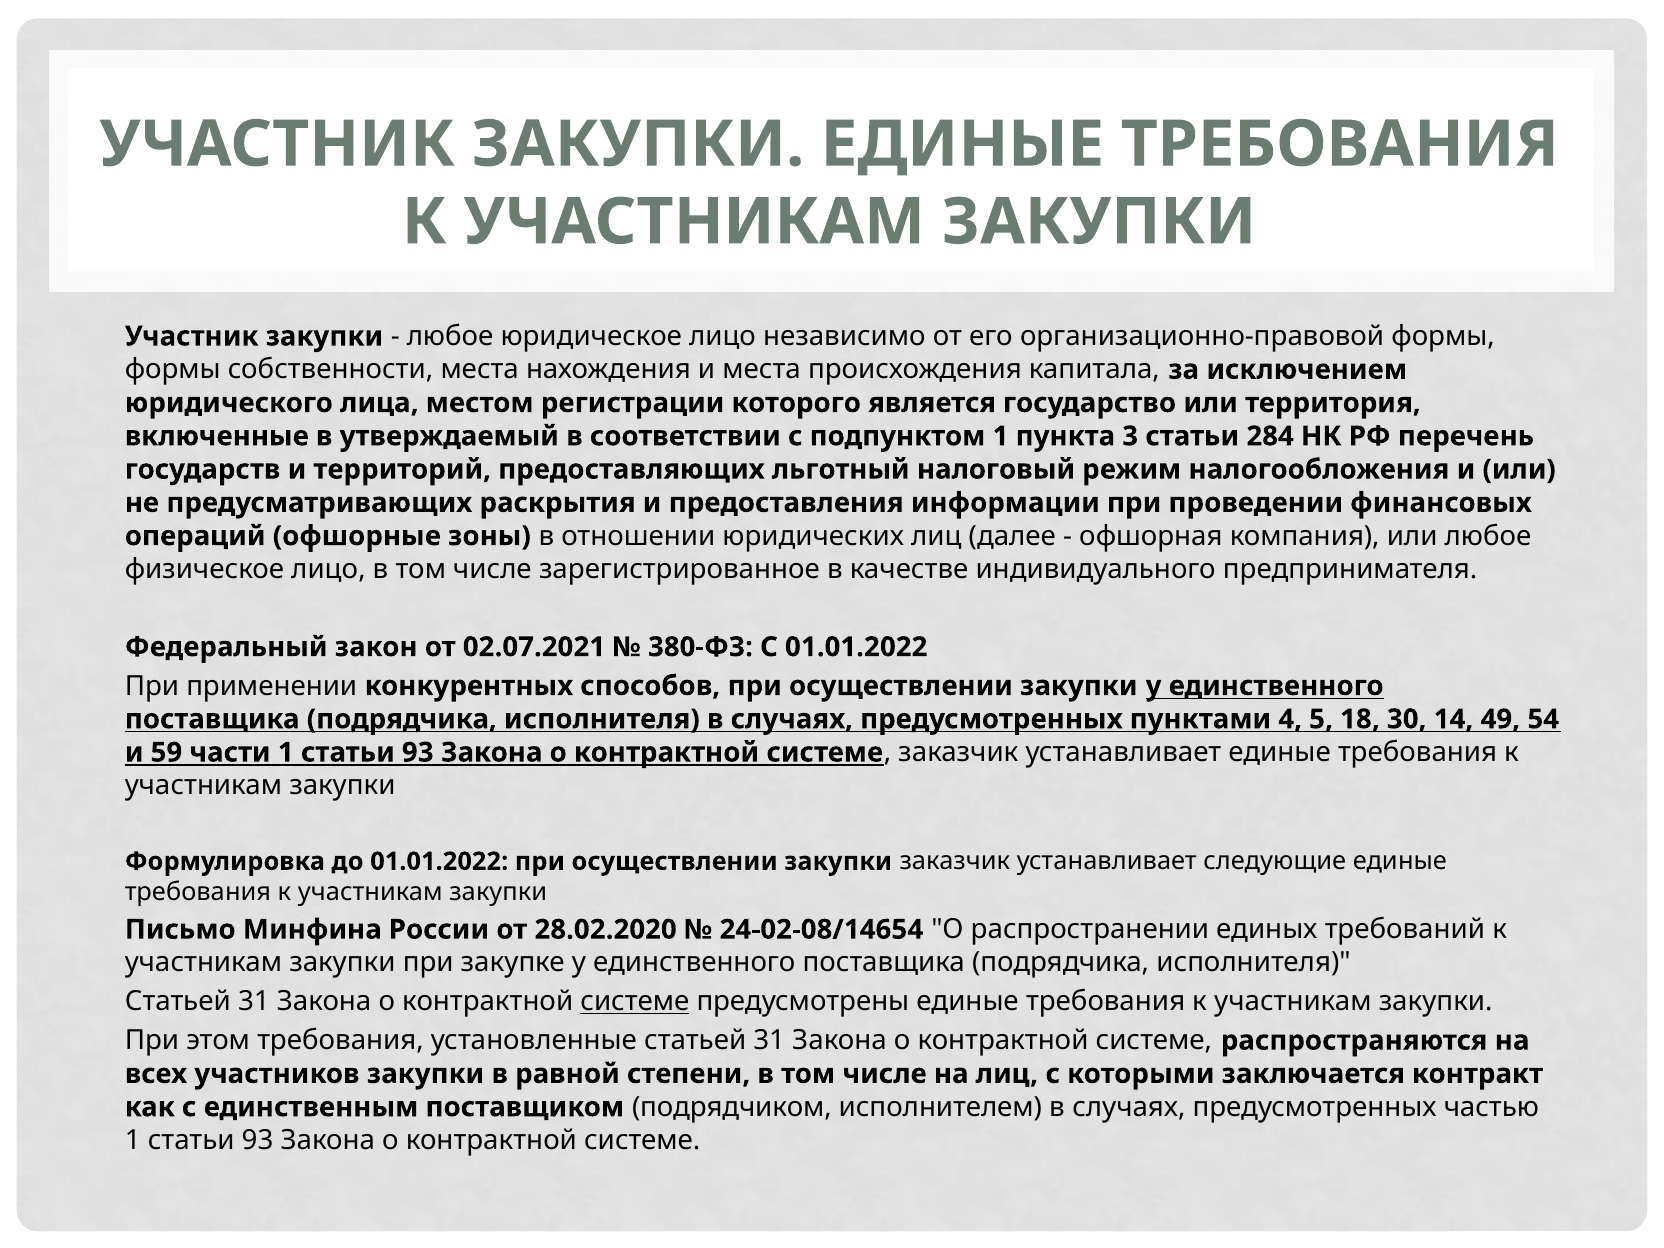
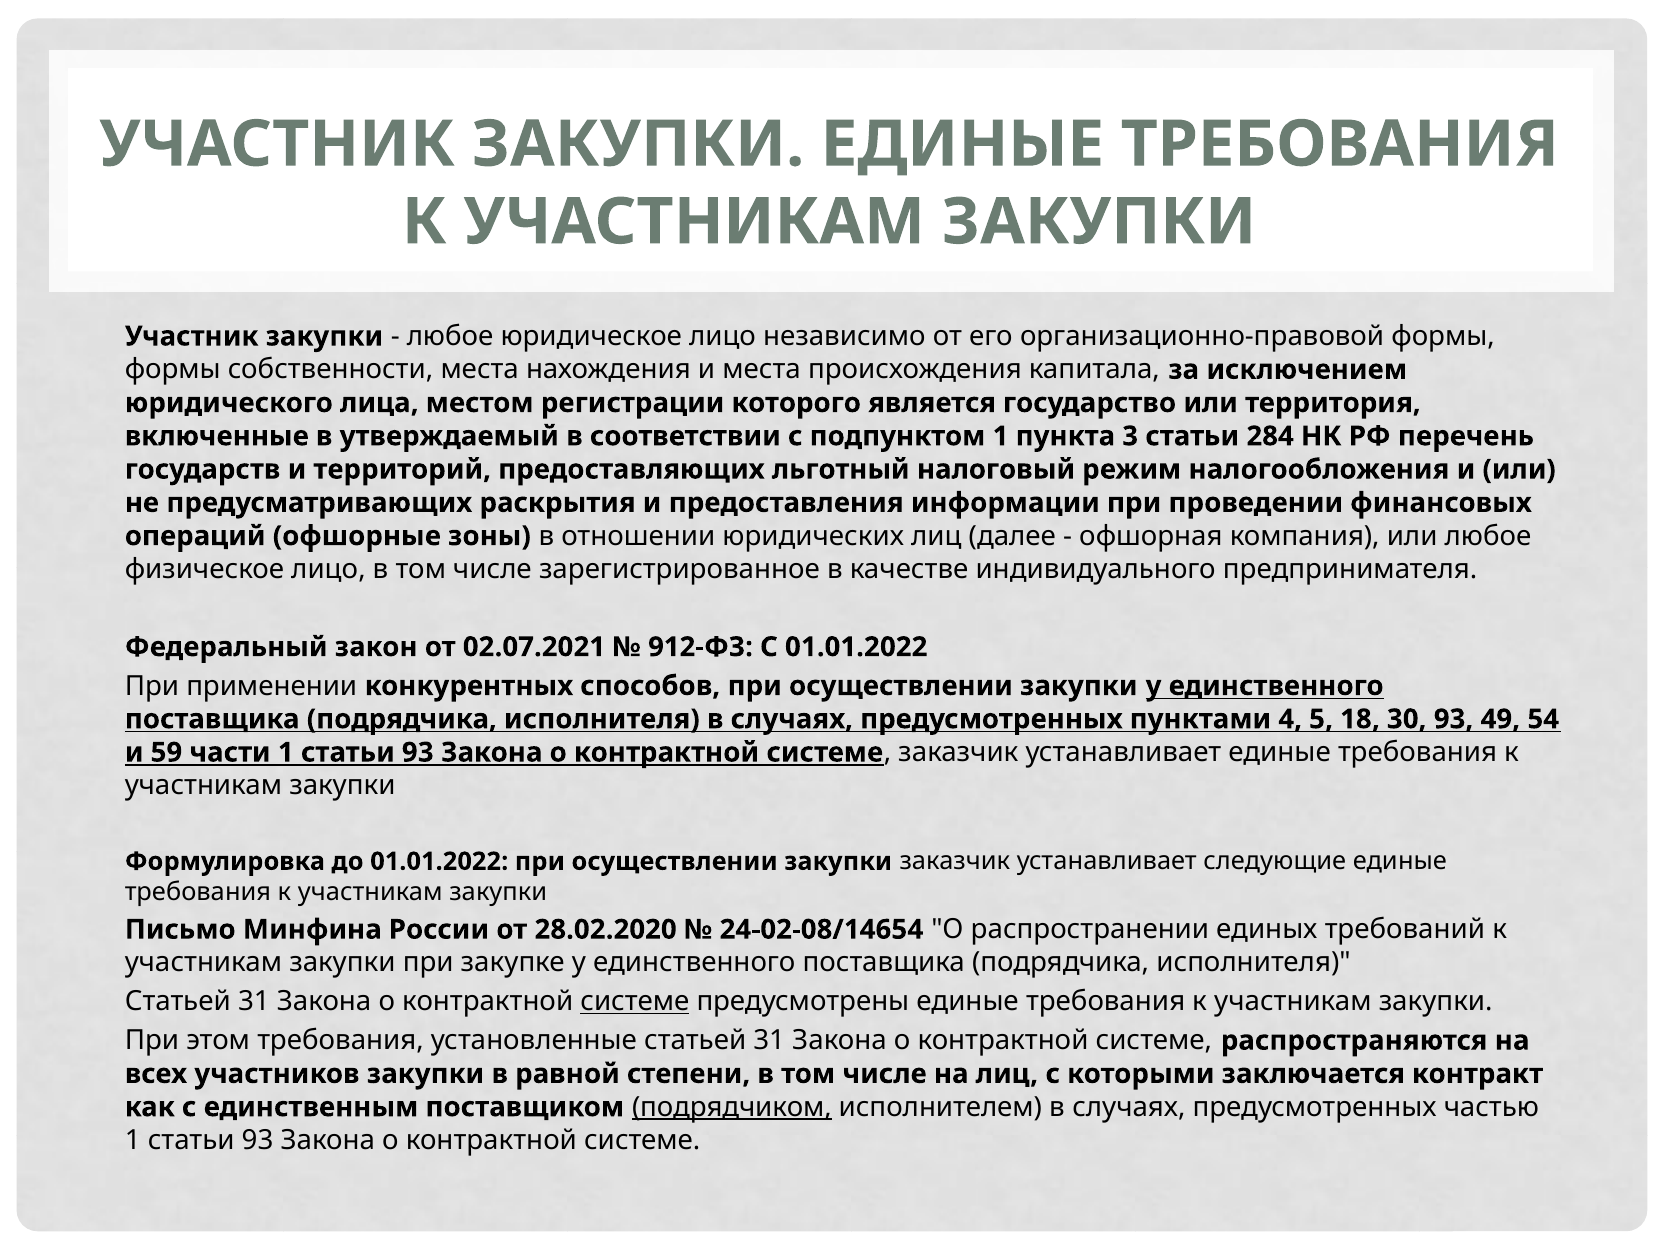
380-ФЗ: 380-ФЗ -> 912-ФЗ
30 14: 14 -> 93
подрядчиком underline: none -> present
